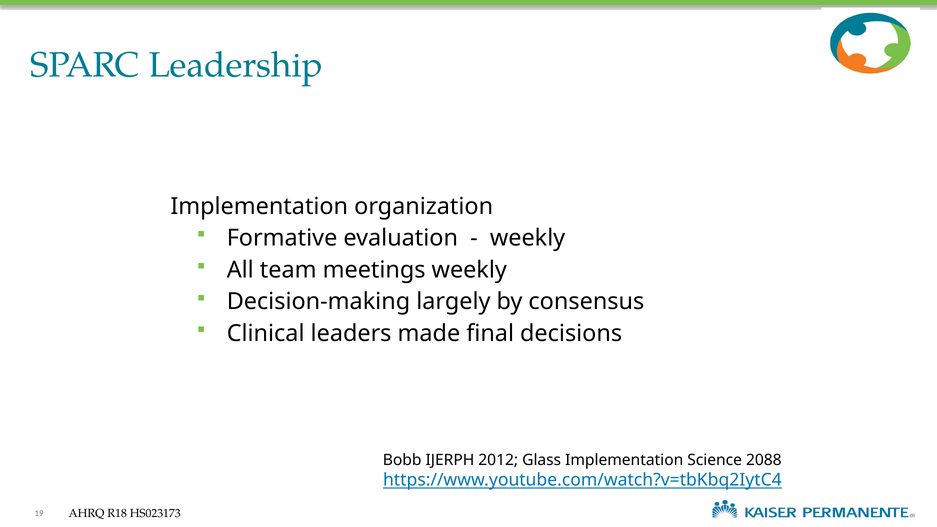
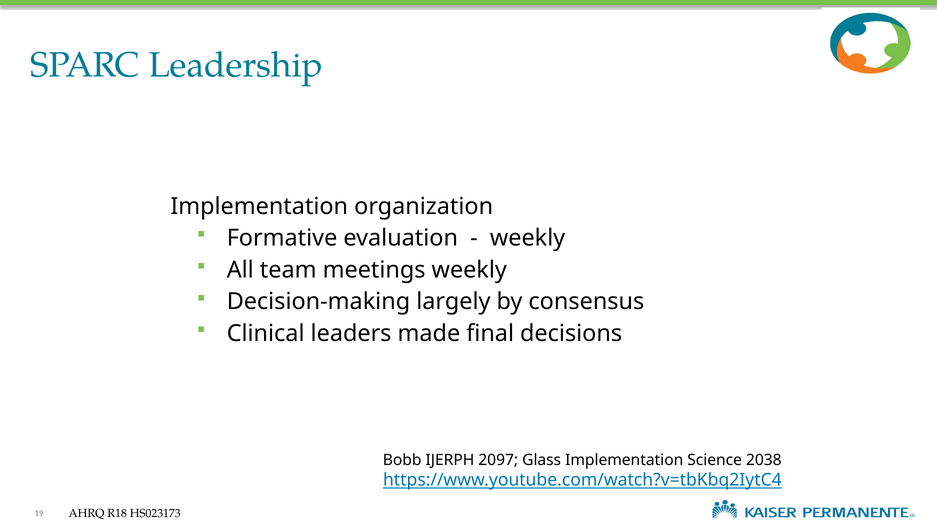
2012: 2012 -> 2097
2088: 2088 -> 2038
